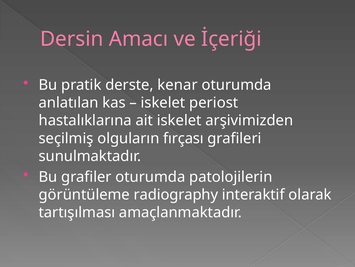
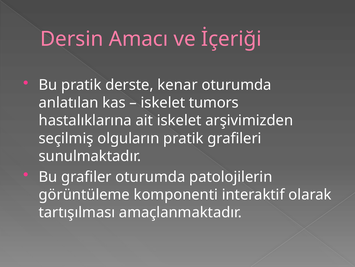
periost: periost -> tumors
olguların fırçası: fırçası -> pratik
radiography: radiography -> komponenti
